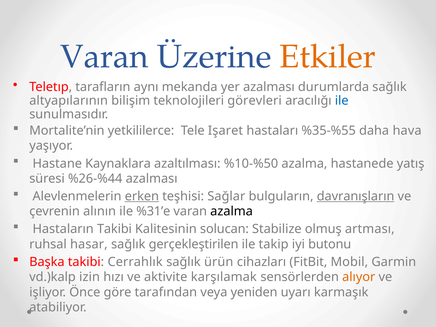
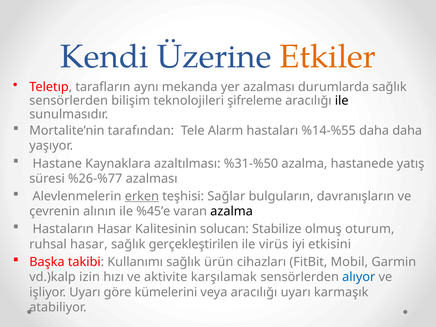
Varan at (104, 57): Varan -> Kendi
altyapılarının at (69, 101): altyapılarının -> sensörlerden
görevleri: görevleri -> şifreleme
ile at (342, 101) colour: blue -> black
yetkililerce: yetkililerce -> tarafından
Işaret: Işaret -> Alarm
%35-%55: %35-%55 -> %14-%55
daha hava: hava -> daha
%10-%50: %10-%50 -> %31-%50
%26-%44: %26-%44 -> %26-%77
davranışların underline: present -> none
%31’e: %31’e -> %45’e
Hastaların Takibi: Takibi -> Hasar
artması: artması -> oturum
takip: takip -> virüs
butonu: butonu -> etkisini
Cerrahlık: Cerrahlık -> Kullanımı
alıyor colour: orange -> blue
işliyor Önce: Önce -> Uyarı
tarafından: tarafından -> kümelerini
veya yeniden: yeniden -> aracılığı
